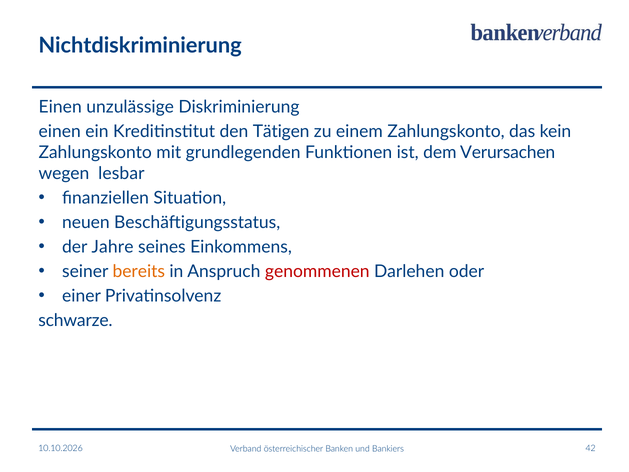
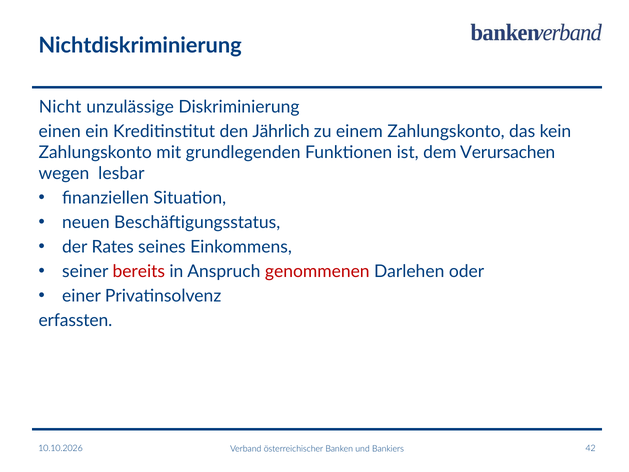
Einen at (60, 107): Einen -> Nicht
Tätigen: Tätigen -> Jährlich
Jahre: Jahre -> Rates
bereits colour: orange -> red
schwarze: schwarze -> erfassten
